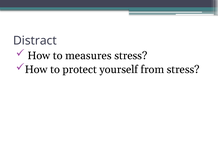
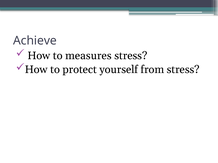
Distract: Distract -> Achieve
